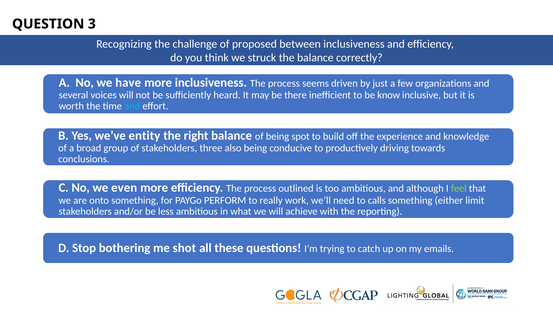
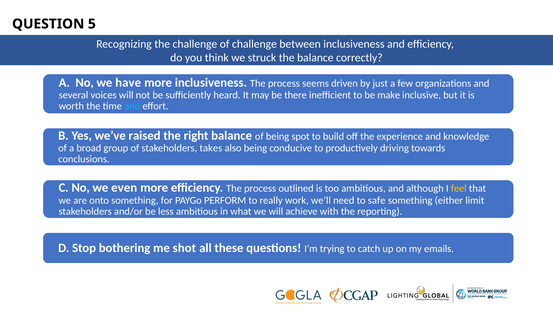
3: 3 -> 5
of proposed: proposed -> challenge
know: know -> make
entity: entity -> raised
three: three -> takes
feel colour: light green -> yellow
calls: calls -> safe
